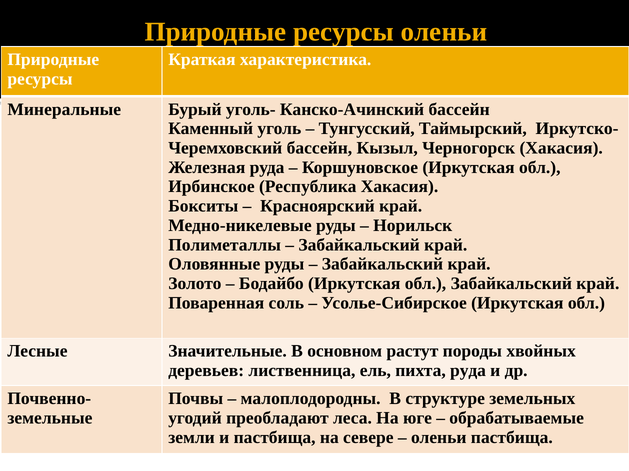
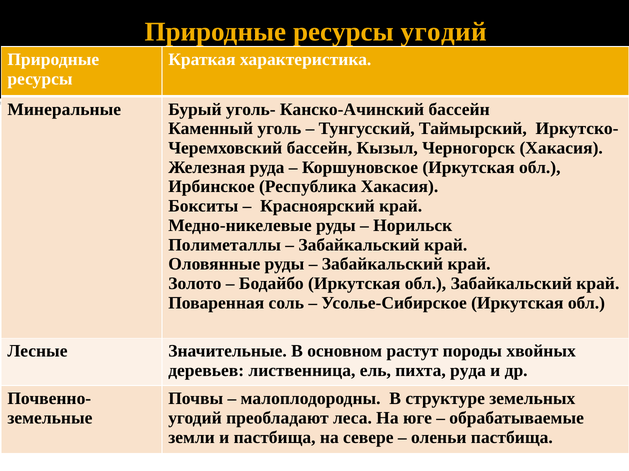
ресурсы оленьи: оленьи -> угодий
